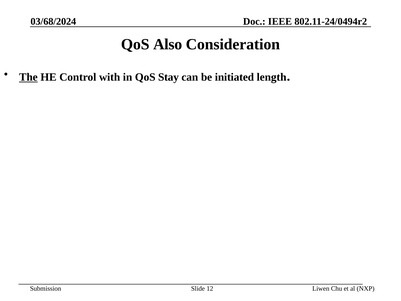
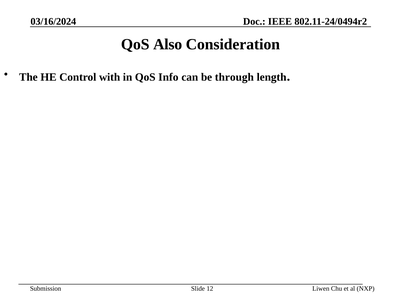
03/68/2024: 03/68/2024 -> 03/16/2024
The underline: present -> none
Stay: Stay -> Info
initiated: initiated -> through
